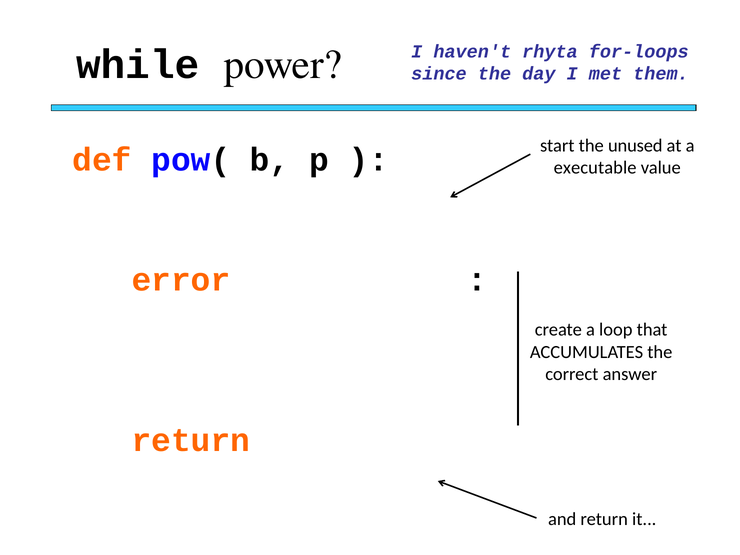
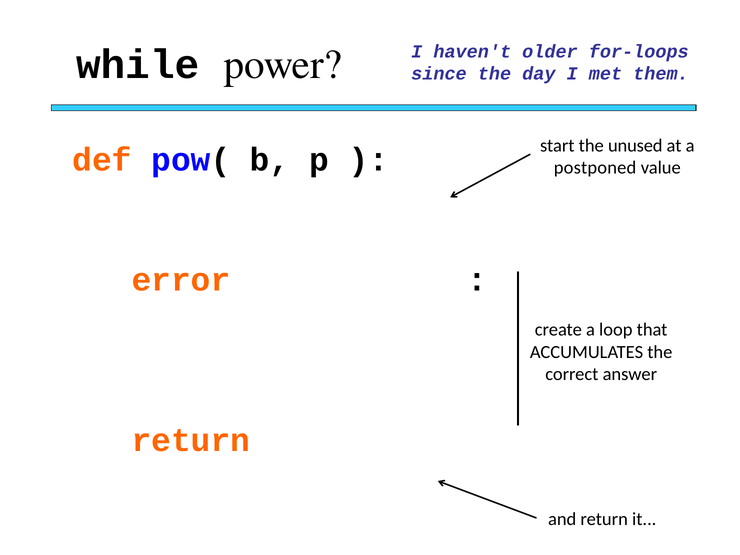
rhyta: rhyta -> older
executable: executable -> postponed
